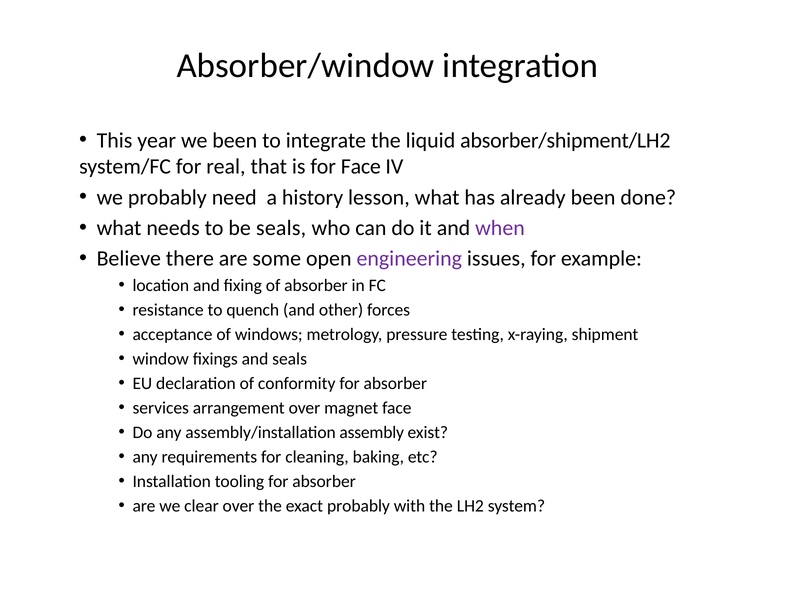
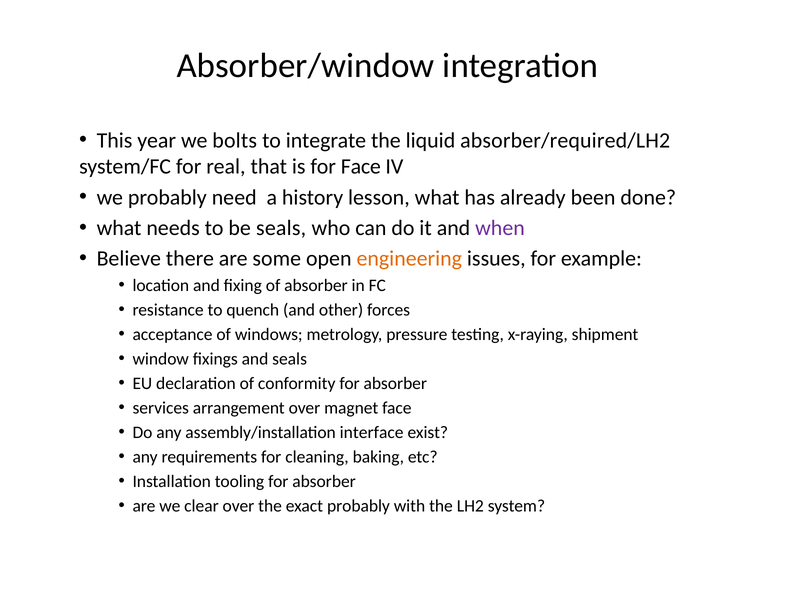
we been: been -> bolts
absorber/shipment/LH2: absorber/shipment/LH2 -> absorber/required/LH2
engineering colour: purple -> orange
assembly: assembly -> interface
